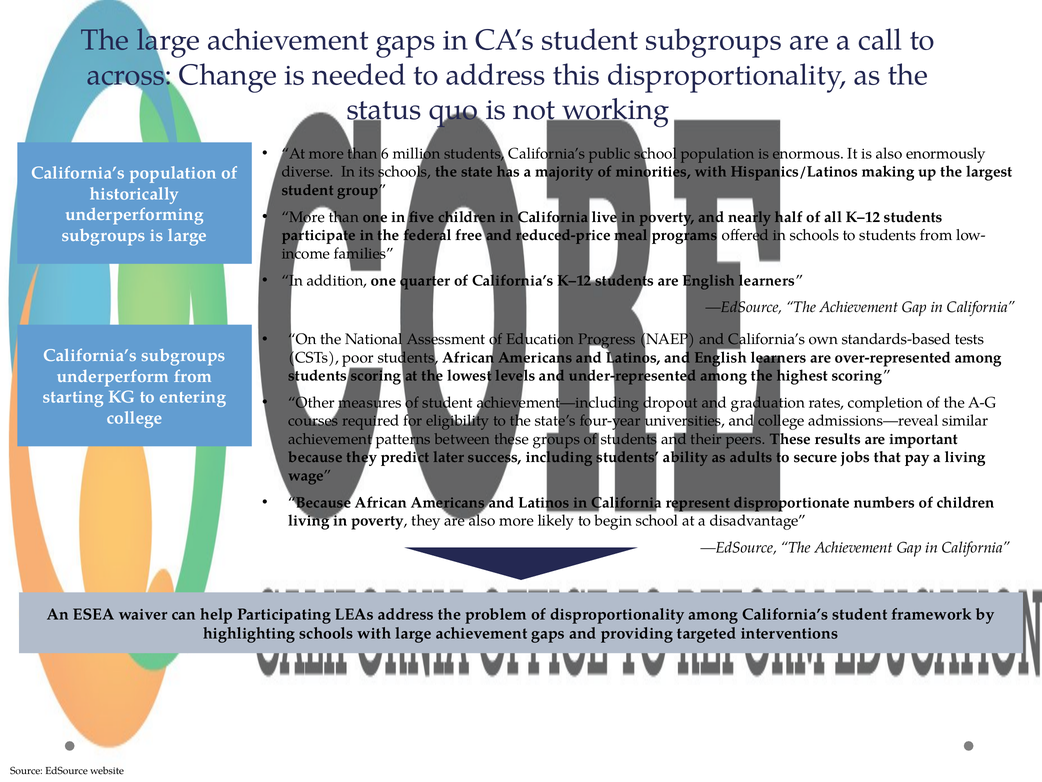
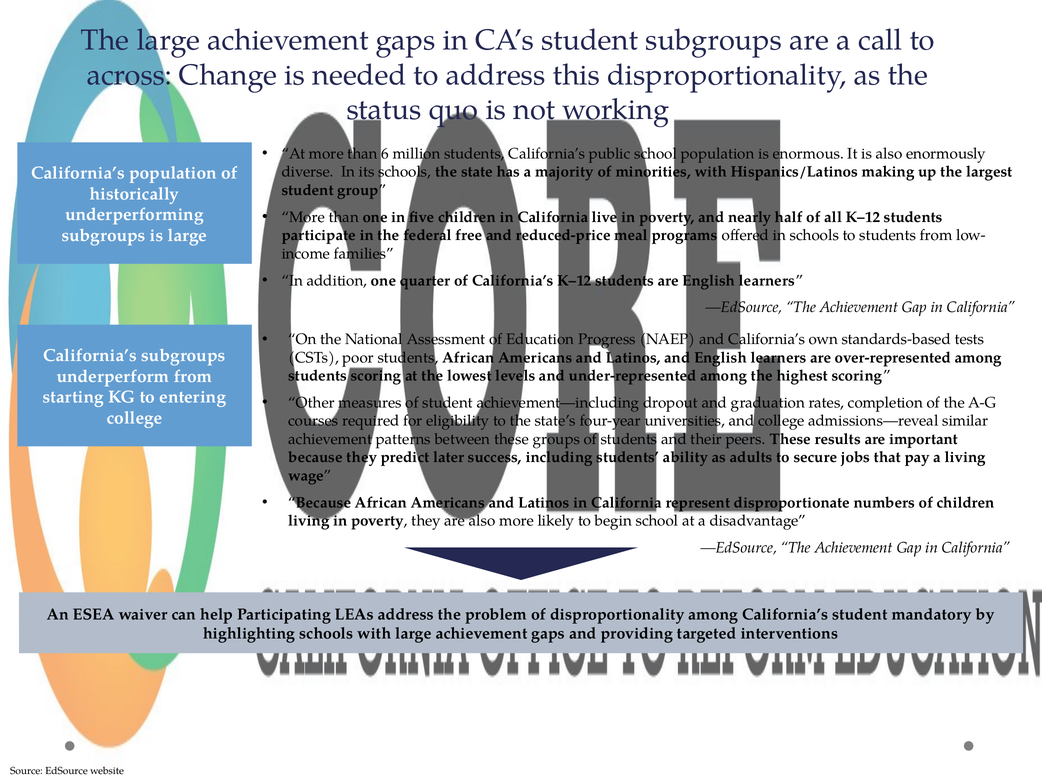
framework: framework -> mandatory
